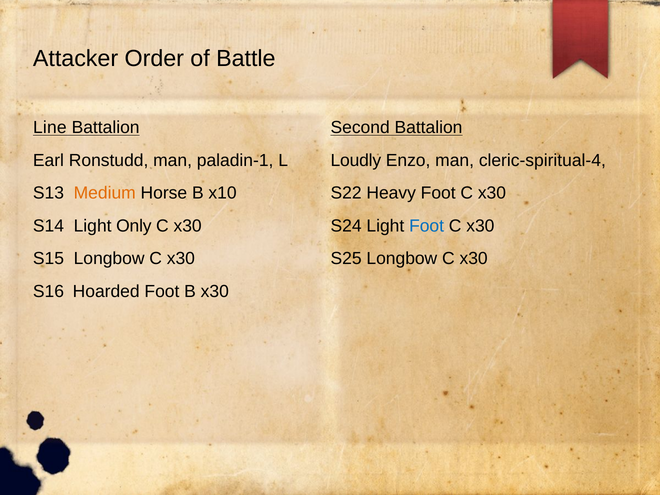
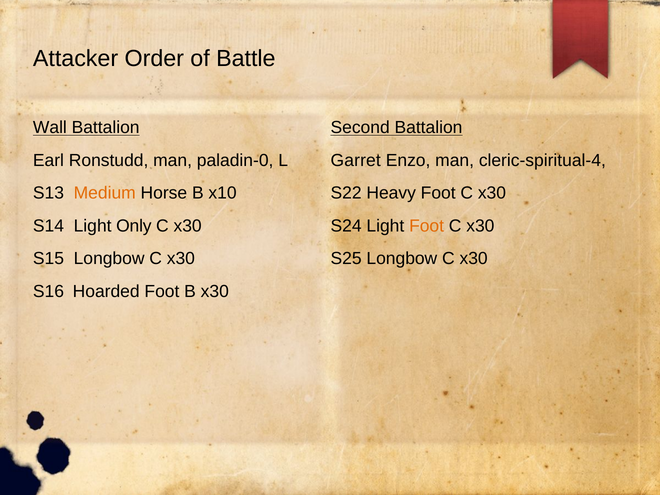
Line: Line -> Wall
paladin-1: paladin-1 -> paladin-0
Loudly: Loudly -> Garret
Foot at (427, 226) colour: blue -> orange
